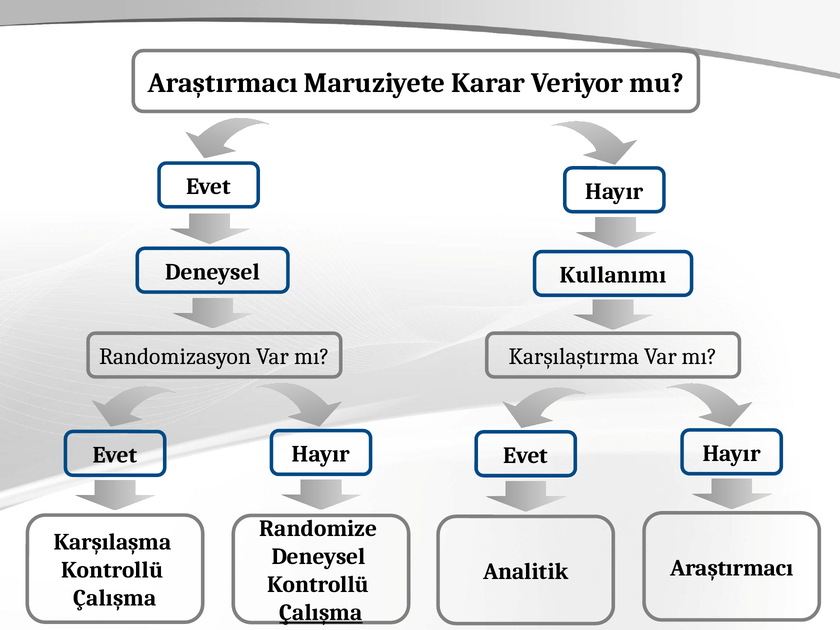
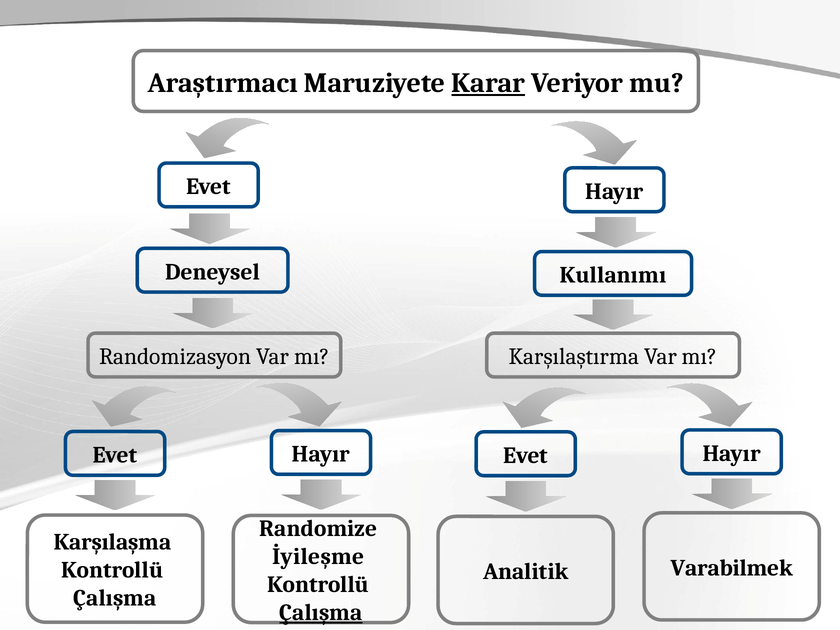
Karar underline: none -> present
Deneysel at (318, 557): Deneysel -> İyileşme
Analitik Araştırmacı: Araştırmacı -> Varabilmek
